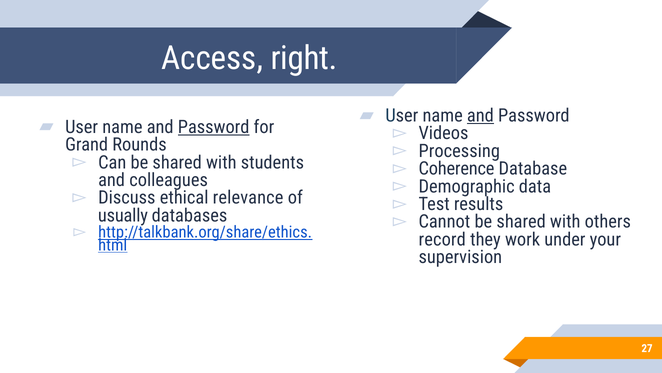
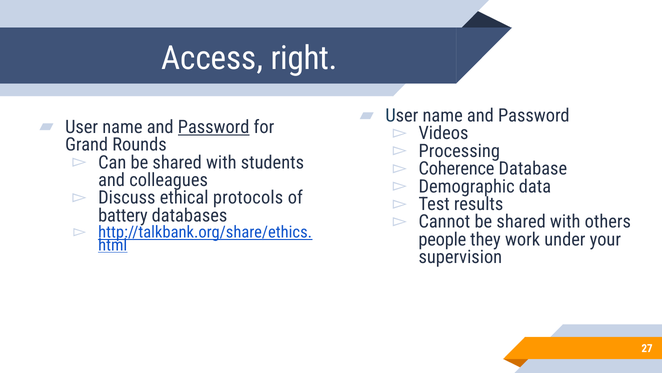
and at (480, 116) underline: present -> none
relevance: relevance -> protocols
usually: usually -> battery
record: record -> people
